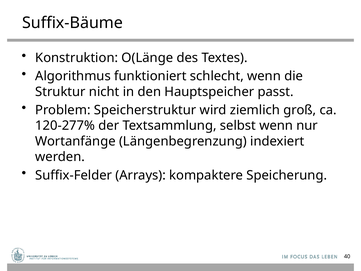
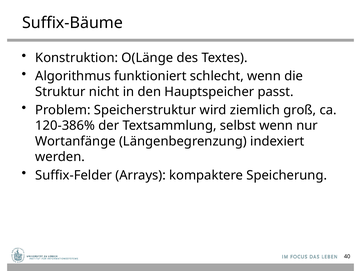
120-277%: 120-277% -> 120-386%
